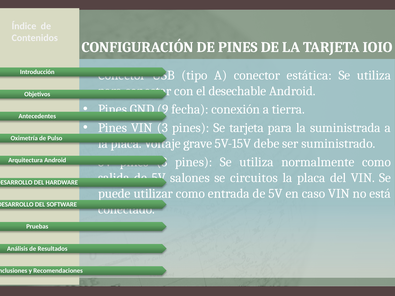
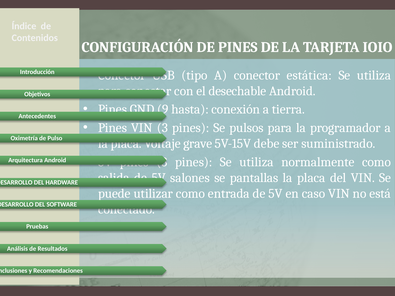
fecha: fecha -> hasta
Se tarjeta: tarjeta -> pulsos
suministrada: suministrada -> programador
circuitos: circuitos -> pantallas
